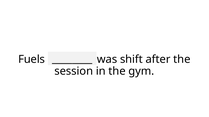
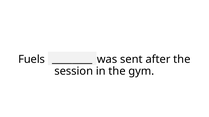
shift: shift -> sent
